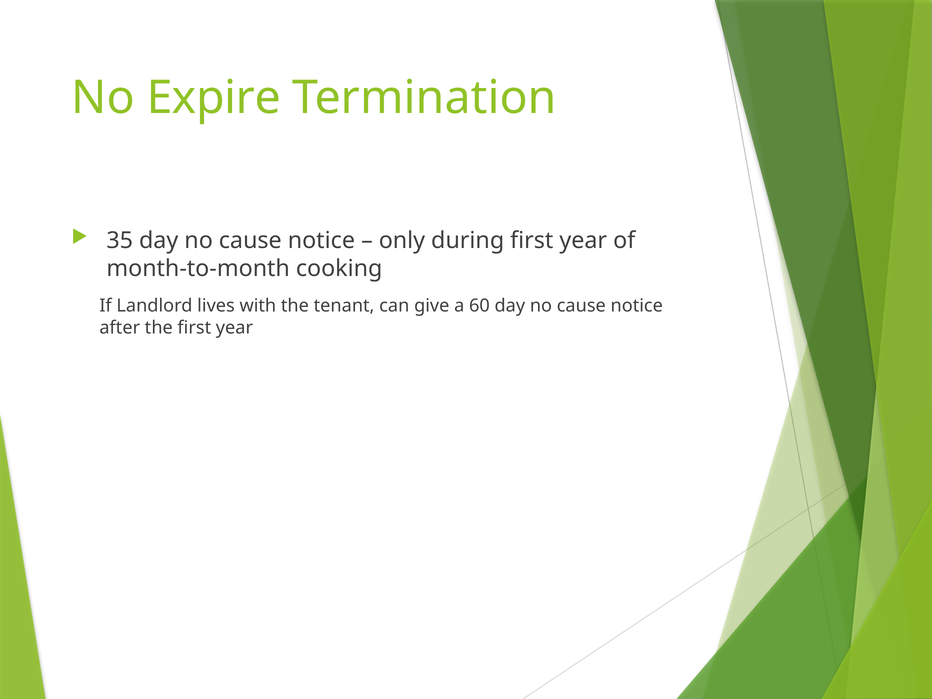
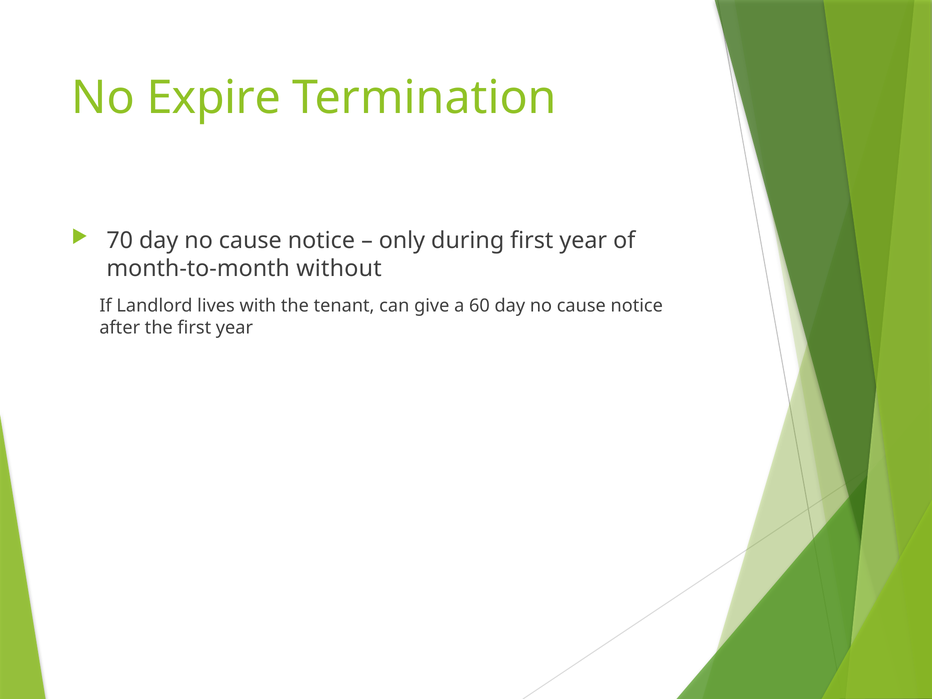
35: 35 -> 70
cooking: cooking -> without
